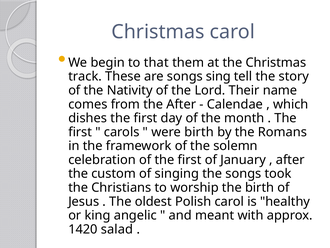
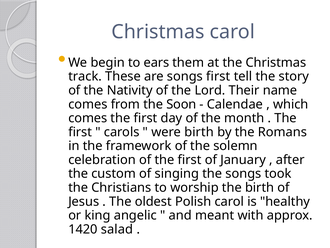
that: that -> ears
songs sing: sing -> first
the After: After -> Soon
dishes at (88, 118): dishes -> comes
